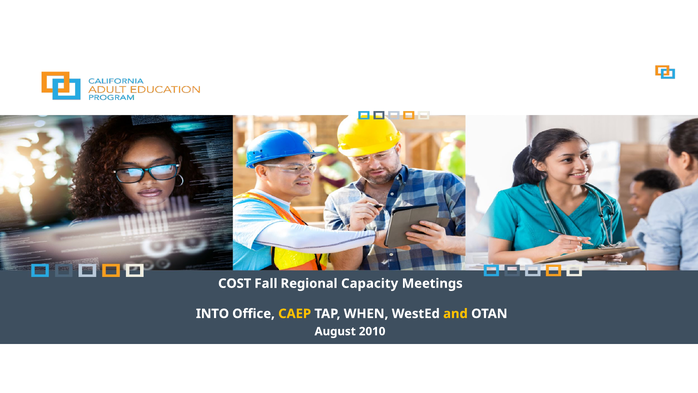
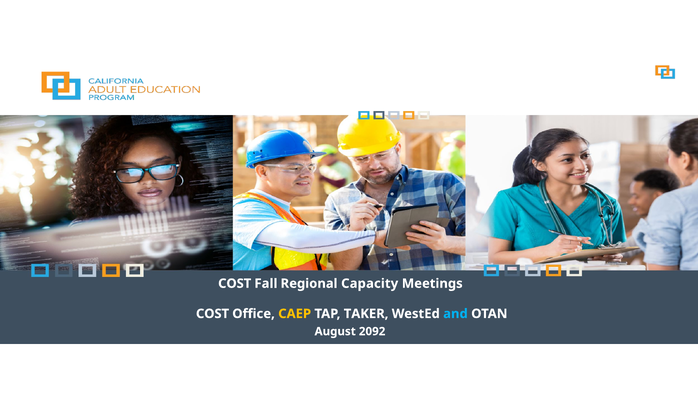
INTO at (212, 313): INTO -> COST
WHEN: WHEN -> TAKER
and colour: yellow -> light blue
2010: 2010 -> 2092
